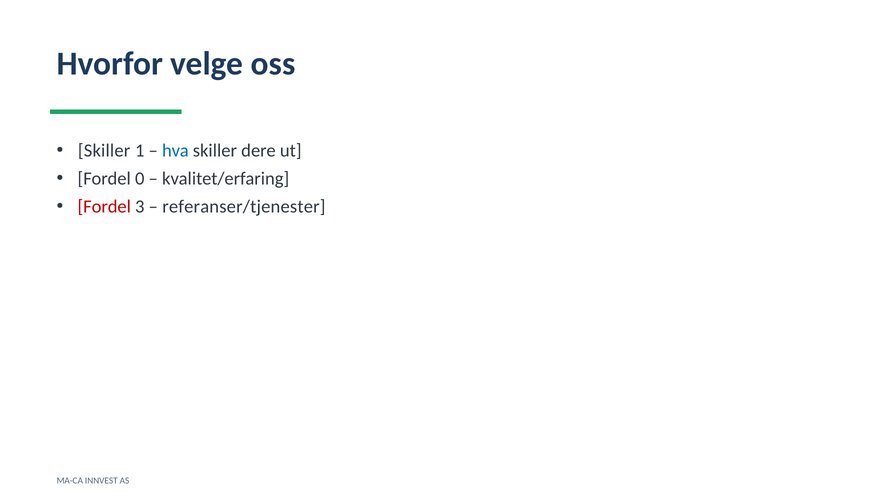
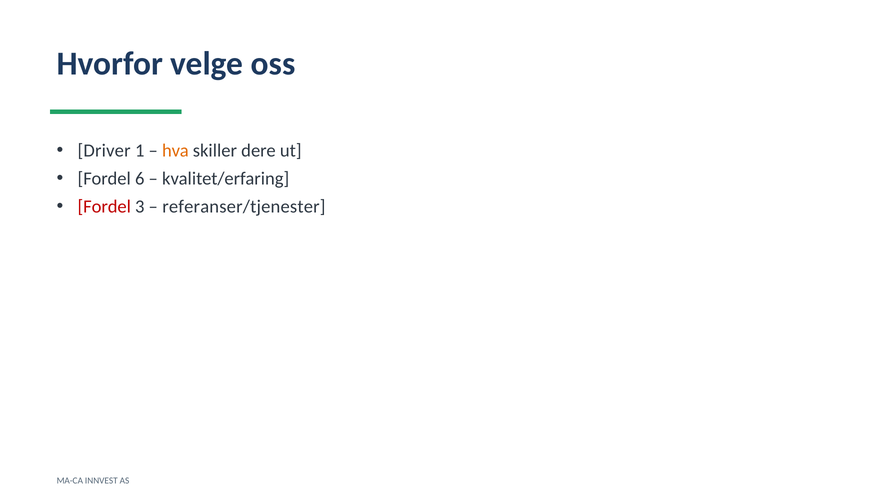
Skiller at (104, 151): Skiller -> Driver
hva colour: blue -> orange
0: 0 -> 6
